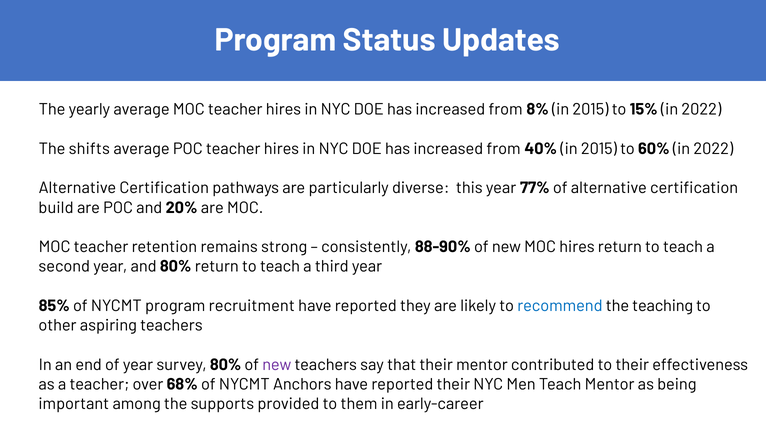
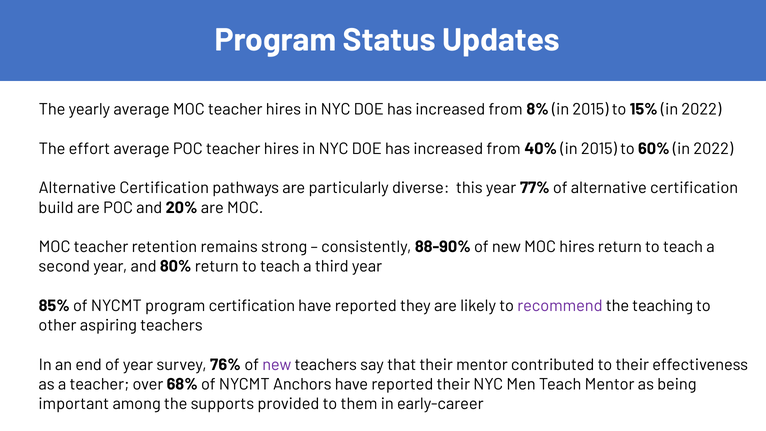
shifts: shifts -> effort
program recruitment: recruitment -> certification
recommend colour: blue -> purple
survey 80%: 80% -> 76%
